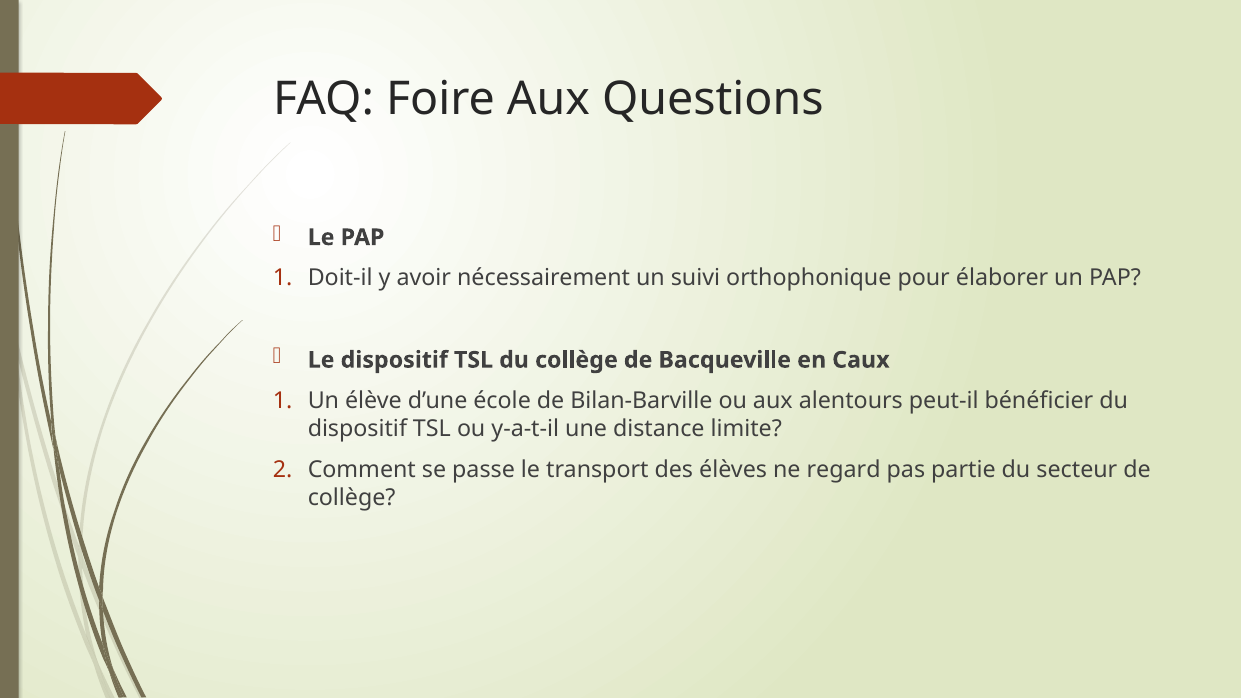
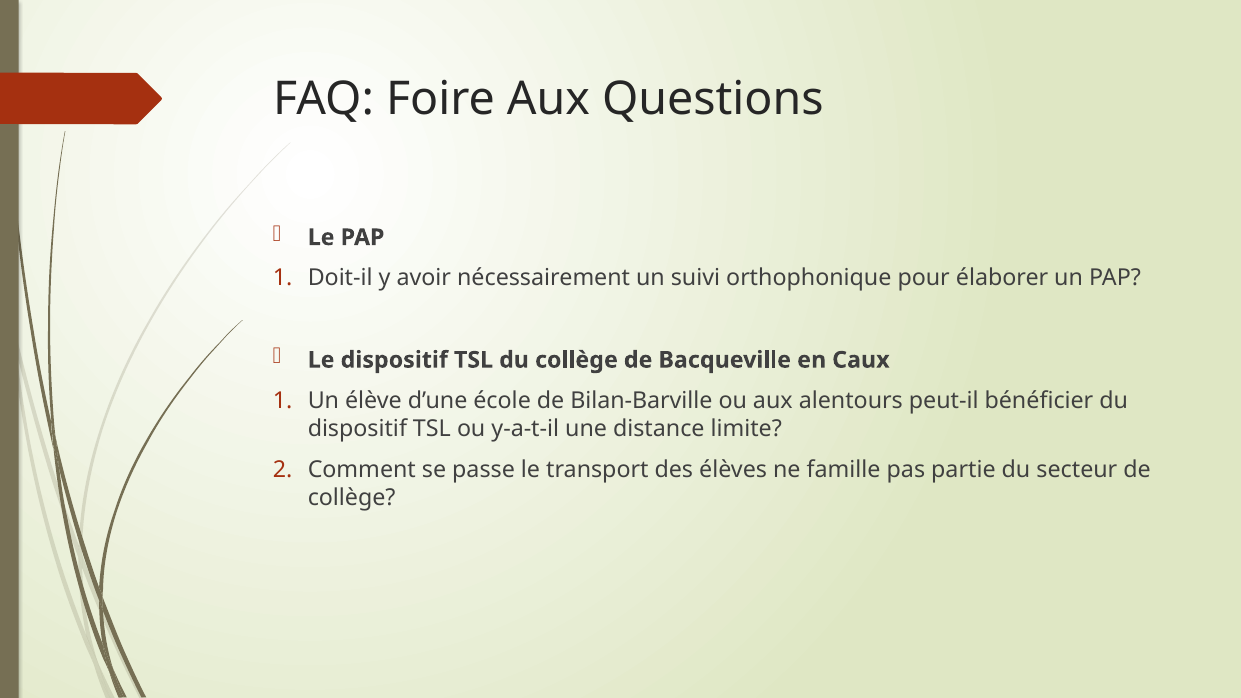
regard: regard -> famille
